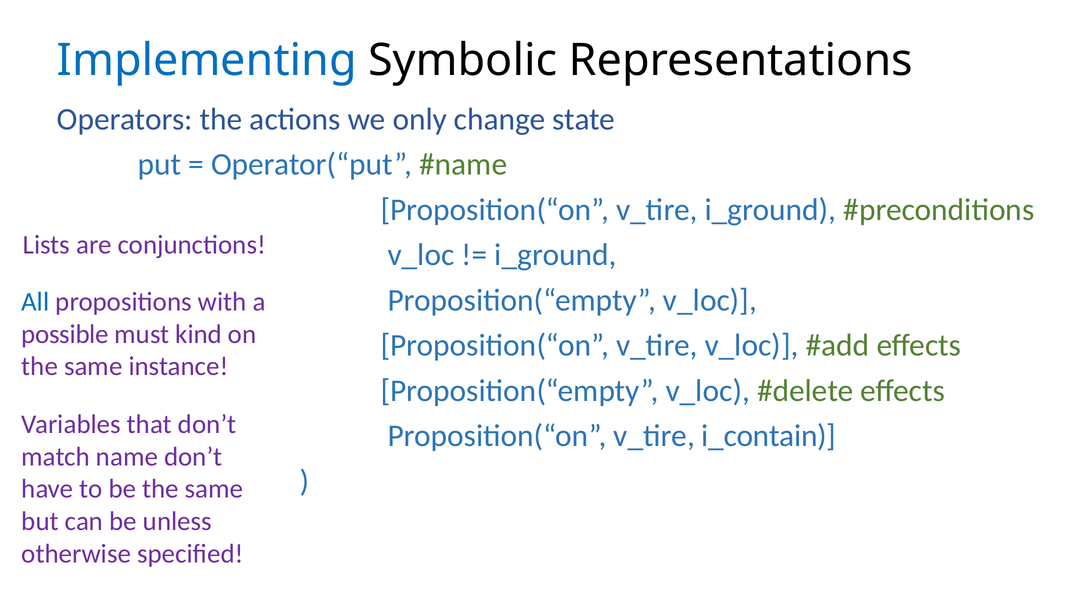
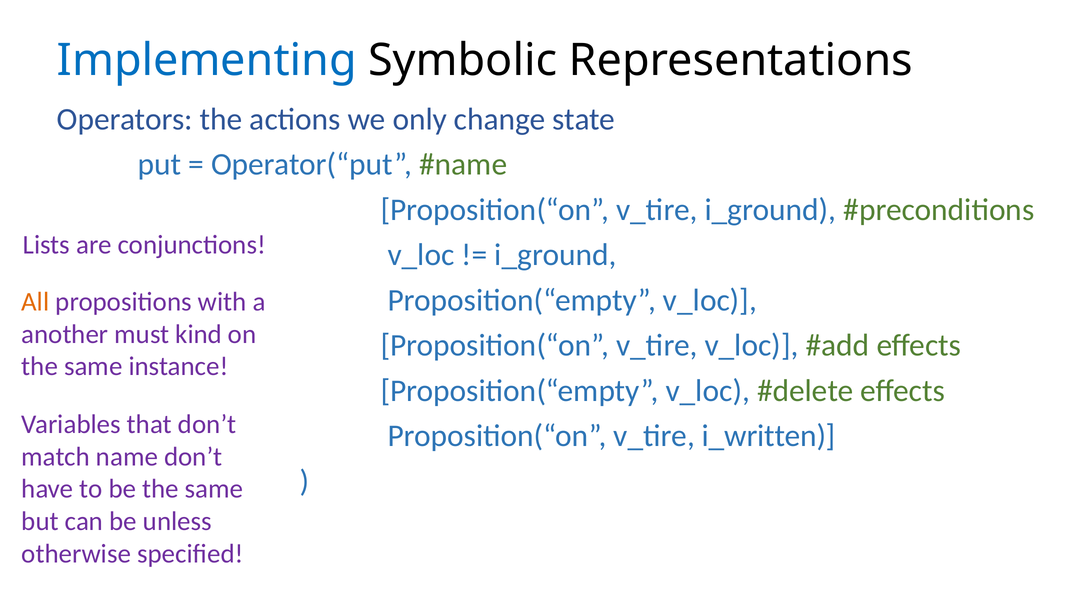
All colour: blue -> orange
possible: possible -> another
i_contain: i_contain -> i_written
